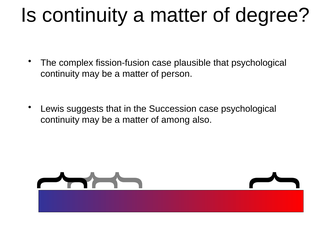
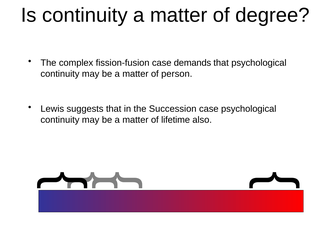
plausible: plausible -> demands
among: among -> lifetime
